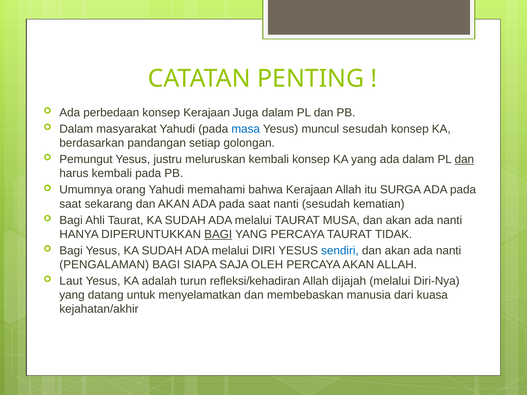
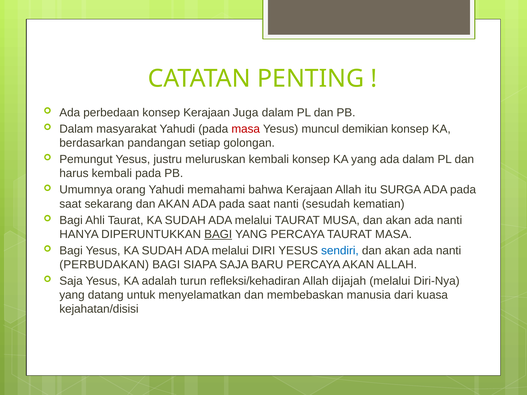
masa at (246, 129) colour: blue -> red
muncul sesudah: sesudah -> demikian
dan at (464, 159) underline: present -> none
TAURAT TIDAK: TIDAK -> MASA
PENGALAMAN: PENGALAMAN -> PERBUDAKAN
OLEH: OLEH -> BARU
Laut at (71, 281): Laut -> Saja
kejahatan/akhir: kejahatan/akhir -> kejahatan/disisi
